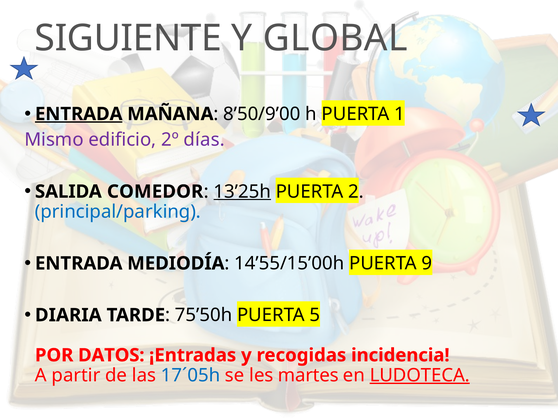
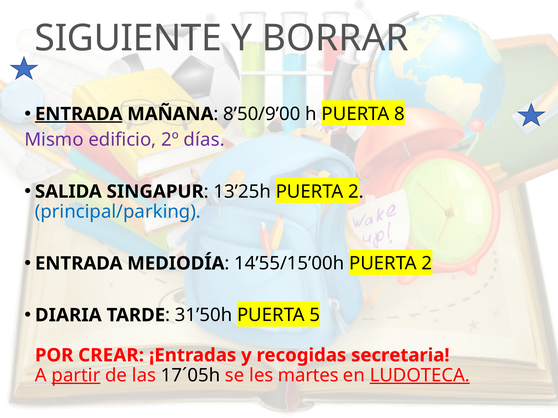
GLOBAL: GLOBAL -> BORRAR
1: 1 -> 8
COMEDOR: COMEDOR -> SINGAPUR
13’25h underline: present -> none
14’55/15’00h PUERTA 9: 9 -> 2
75’50h: 75’50h -> 31’50h
DATOS: DATOS -> CREAR
incidencia: incidencia -> secretaria
partir underline: none -> present
17´05h colour: blue -> black
